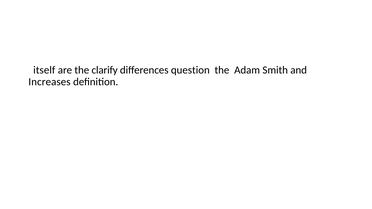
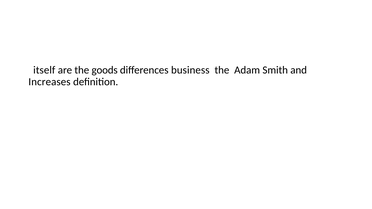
clarify: clarify -> goods
question: question -> business
